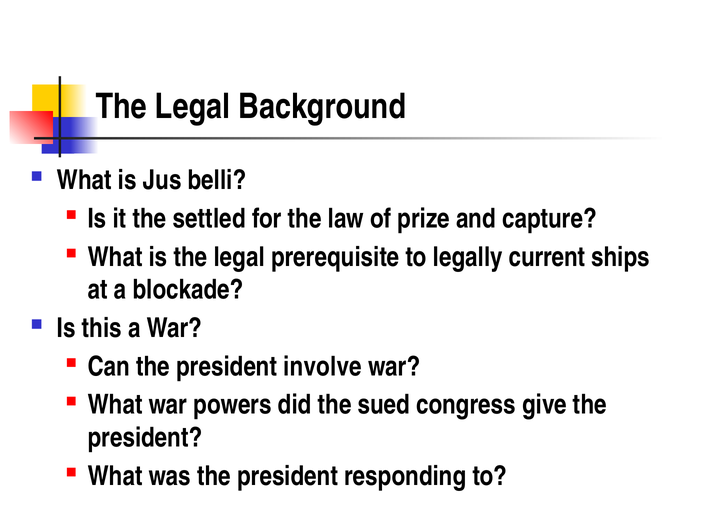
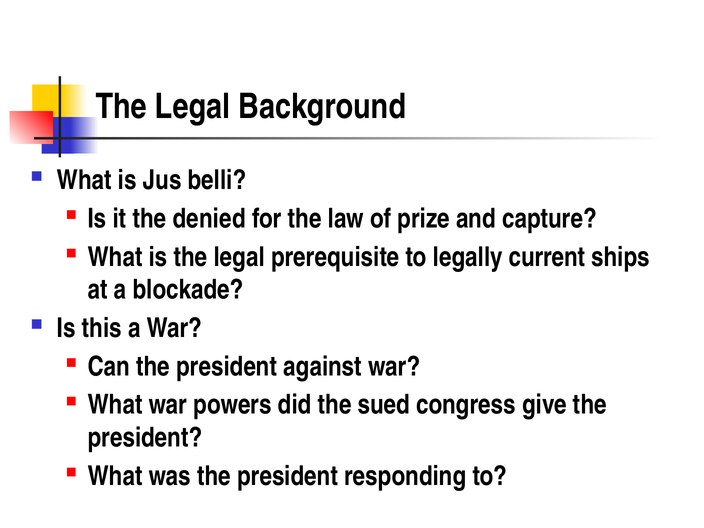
settled: settled -> denied
involve: involve -> against
